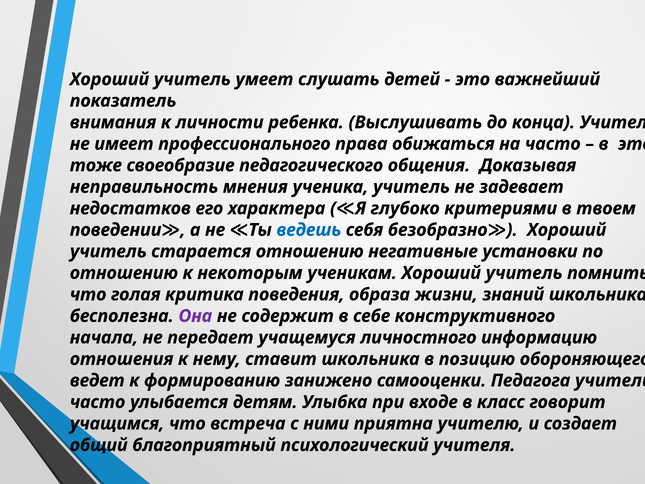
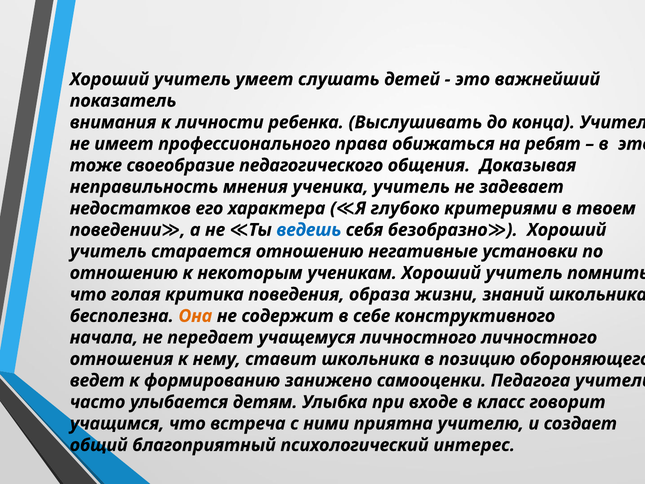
на часто: часто -> ребят
Она colour: purple -> orange
личностного информацию: информацию -> личностного
учителя: учителя -> интерес
